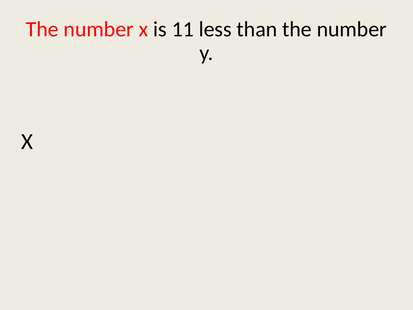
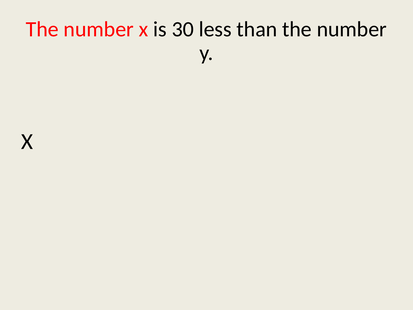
11: 11 -> 30
